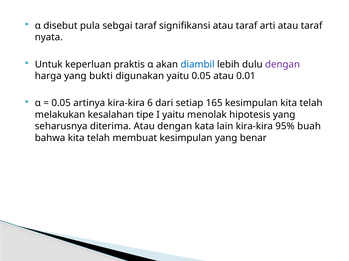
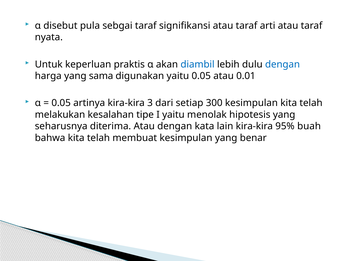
dengan at (283, 65) colour: purple -> blue
bukti: bukti -> sama
6: 6 -> 3
165: 165 -> 300
